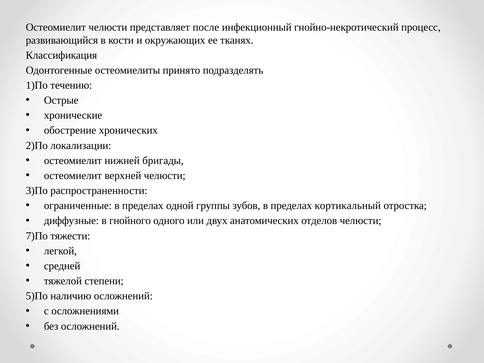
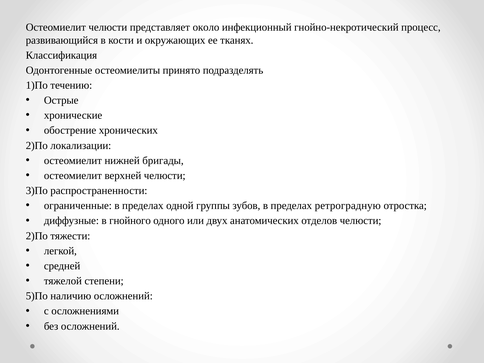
после: после -> около
кортикальный: кортикальный -> ретроградную
7)По at (37, 236): 7)По -> 2)По
